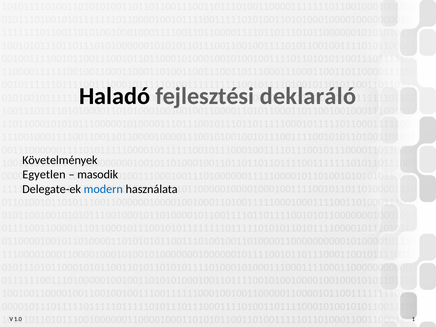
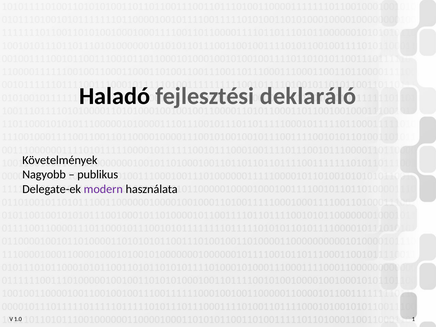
Egyetlen: Egyetlen -> Nagyobb
masodik: masodik -> publikus
modern colour: blue -> purple
